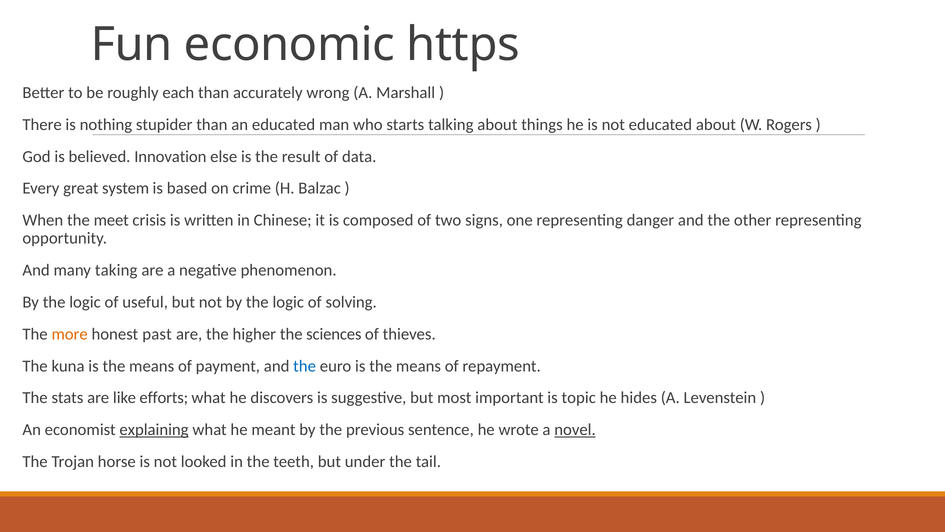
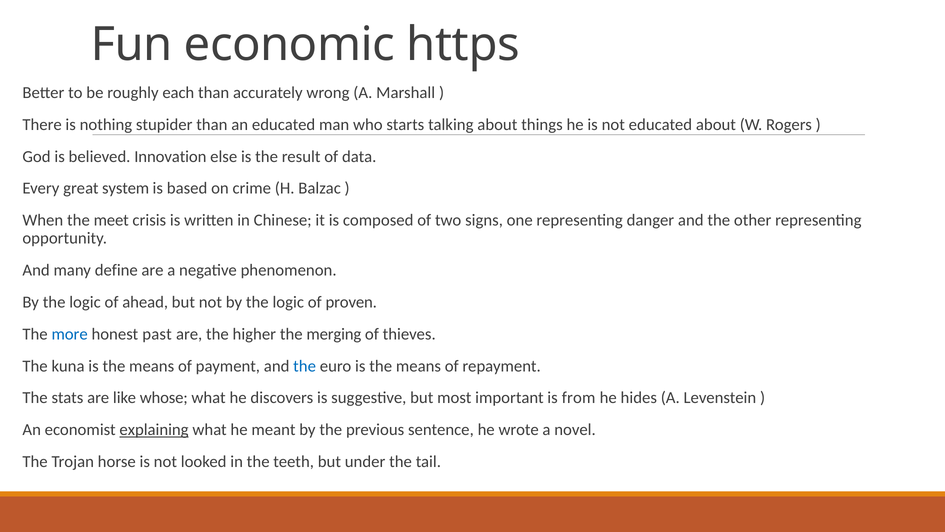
taking: taking -> define
useful: useful -> ahead
solving: solving -> proven
more colour: orange -> blue
sciences: sciences -> merging
efforts: efforts -> whose
topic: topic -> from
novel underline: present -> none
